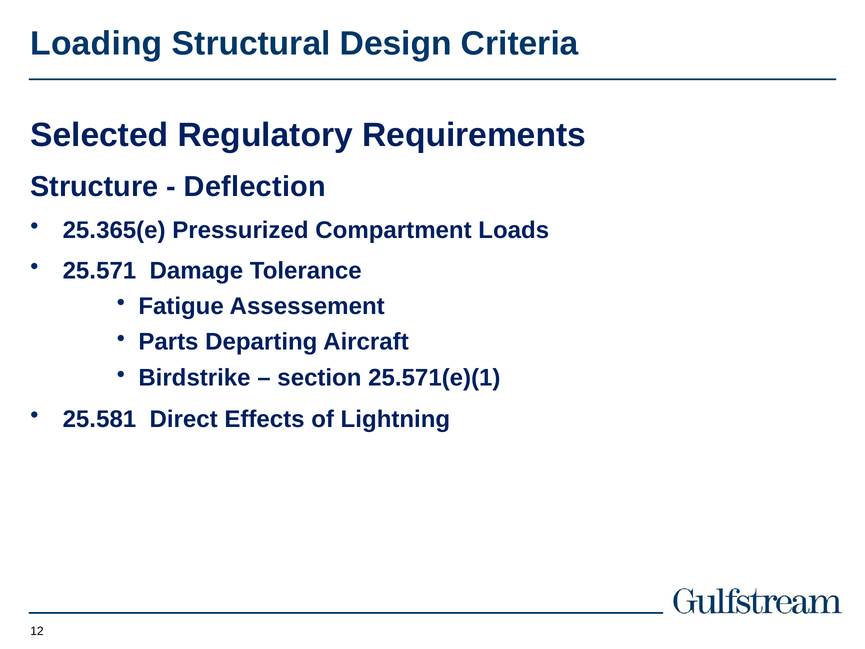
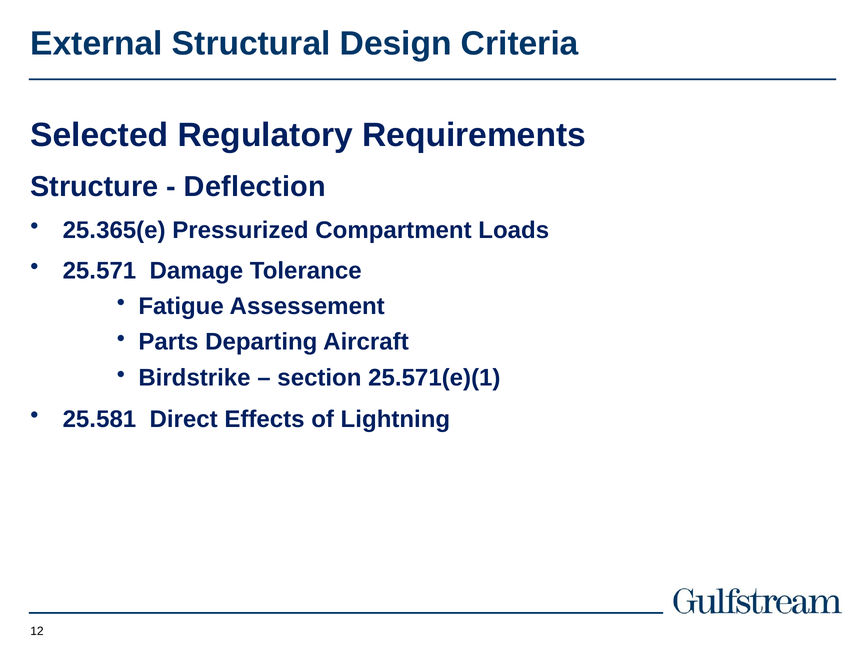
Loading: Loading -> External
